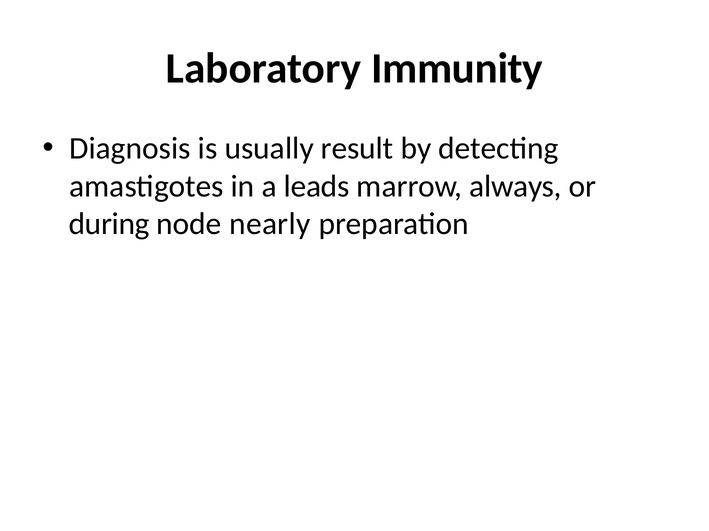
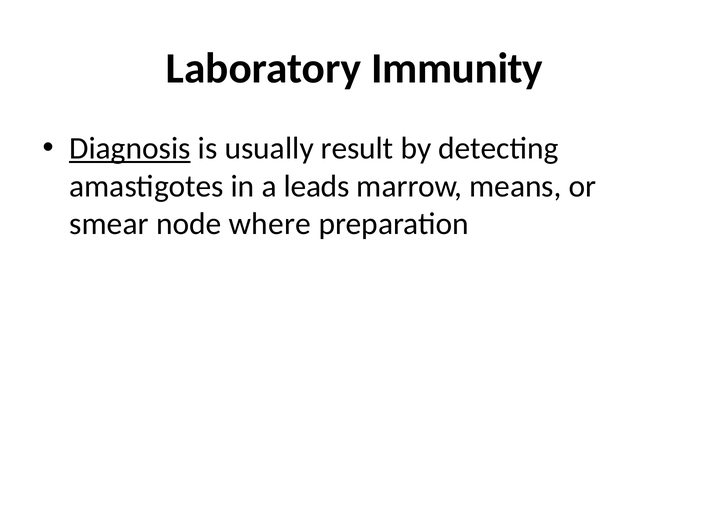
Diagnosis underline: none -> present
always: always -> means
during: during -> smear
nearly: nearly -> where
